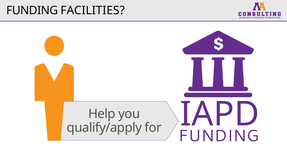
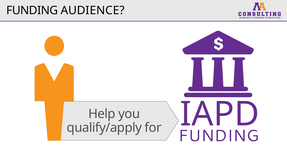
FACILITIES: FACILITIES -> AUDIENCE
